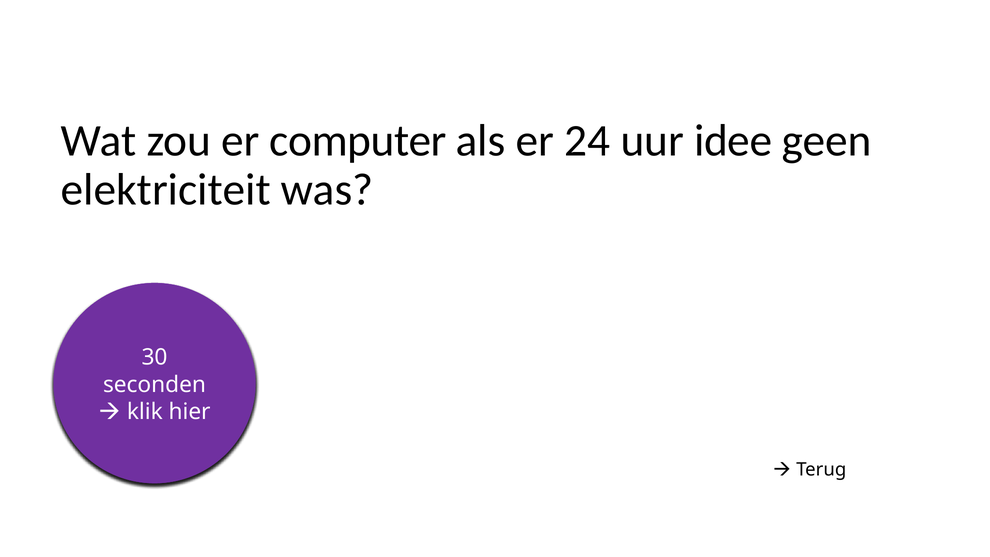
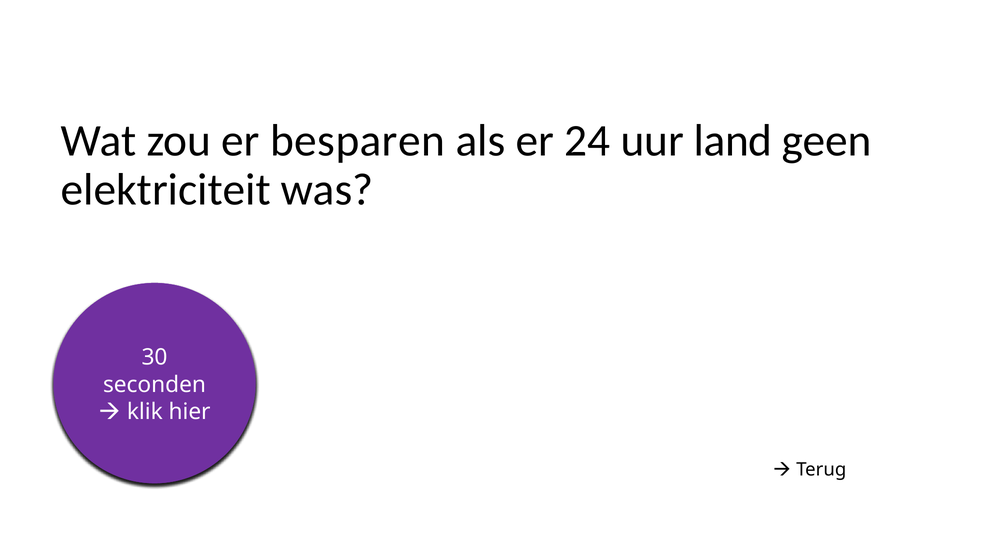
computer: computer -> besparen
idee: idee -> land
